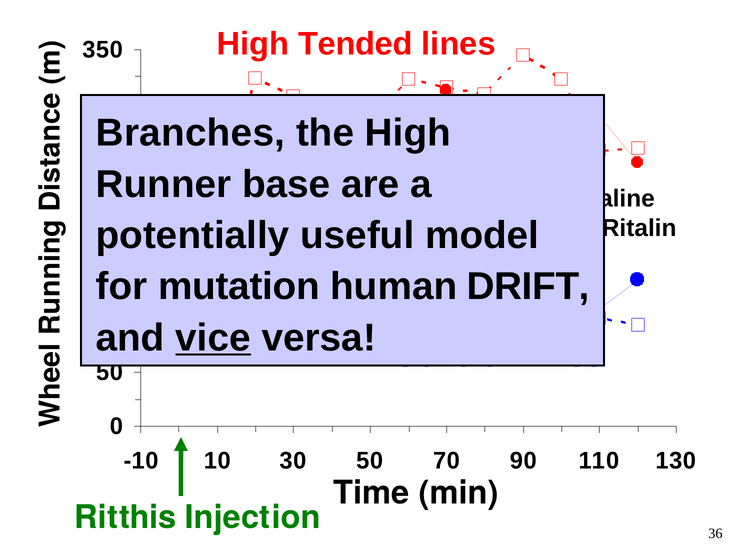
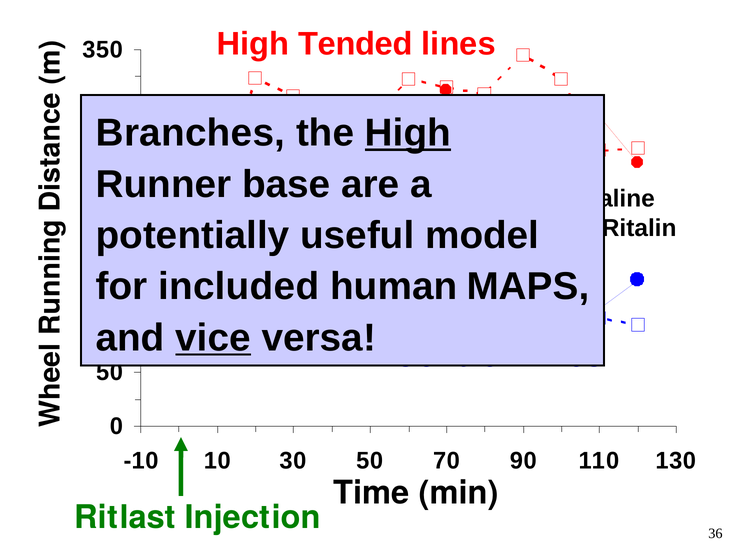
High at (408, 133) underline: none -> present
mutation: mutation -> included
DRIFT: DRIFT -> MAPS
this: this -> last
